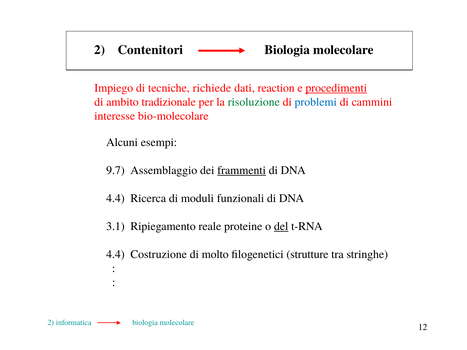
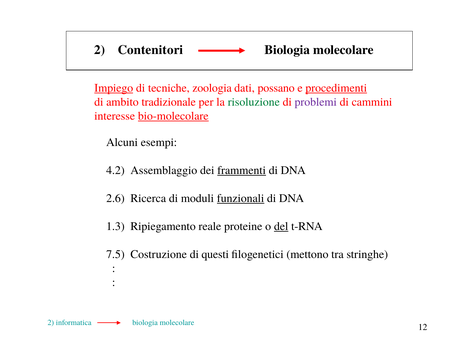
Impiego underline: none -> present
richiede: richiede -> zoologia
reaction: reaction -> possano
problemi colour: blue -> purple
bio-molecolare underline: none -> present
9.7: 9.7 -> 4.2
4.4 at (115, 198): 4.4 -> 2.6
funzionali underline: none -> present
3.1: 3.1 -> 1.3
4.4 at (115, 255): 4.4 -> 7.5
molto: molto -> questi
strutture: strutture -> mettono
